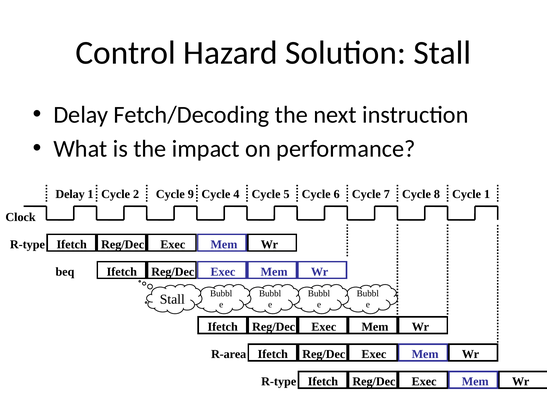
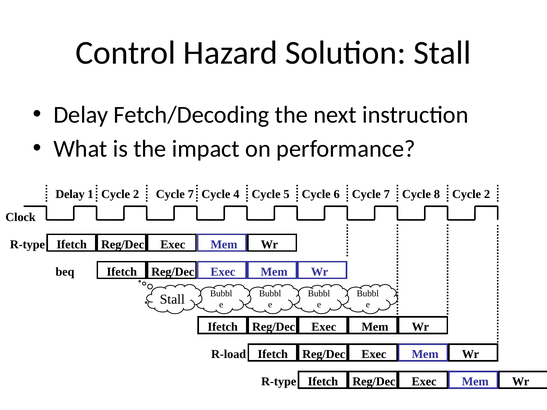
2 Cycle 9: 9 -> 7
8 Cycle 1: 1 -> 2
R-area: R-area -> R-load
